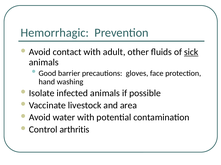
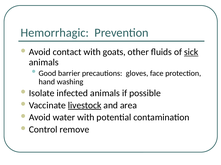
adult: adult -> goats
livestock underline: none -> present
arthritis: arthritis -> remove
